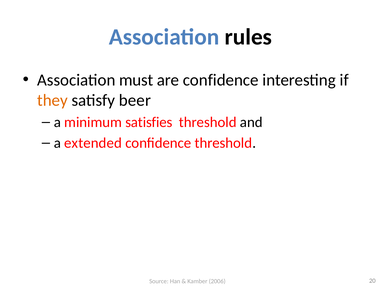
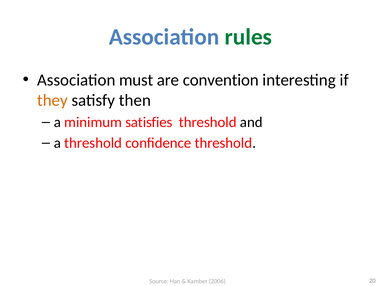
rules colour: black -> green
are confidence: confidence -> convention
beer: beer -> then
a extended: extended -> threshold
